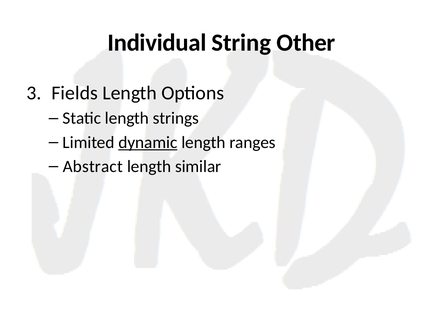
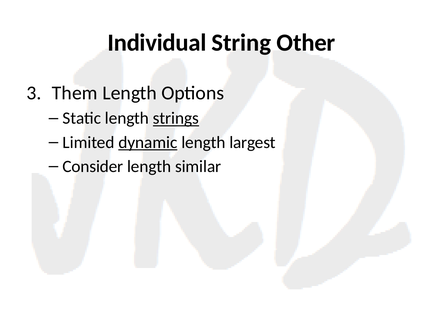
Fields: Fields -> Them
strings underline: none -> present
ranges: ranges -> largest
Abstract: Abstract -> Consider
